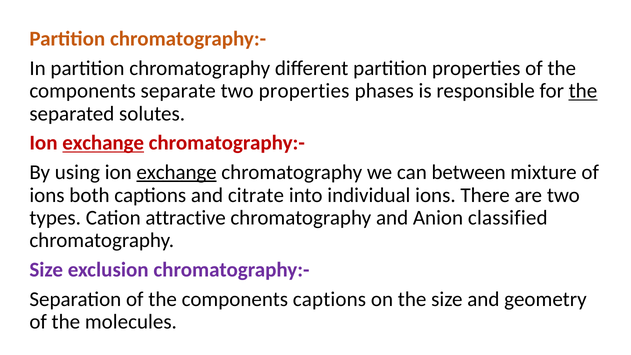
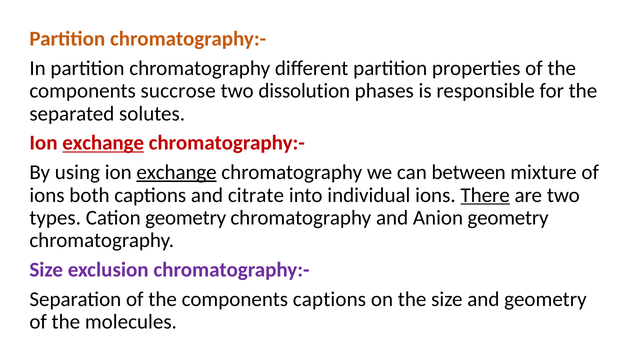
separate: separate -> succrose
two properties: properties -> dissolution
the at (583, 91) underline: present -> none
There underline: none -> present
Cation attractive: attractive -> geometry
Anion classified: classified -> geometry
